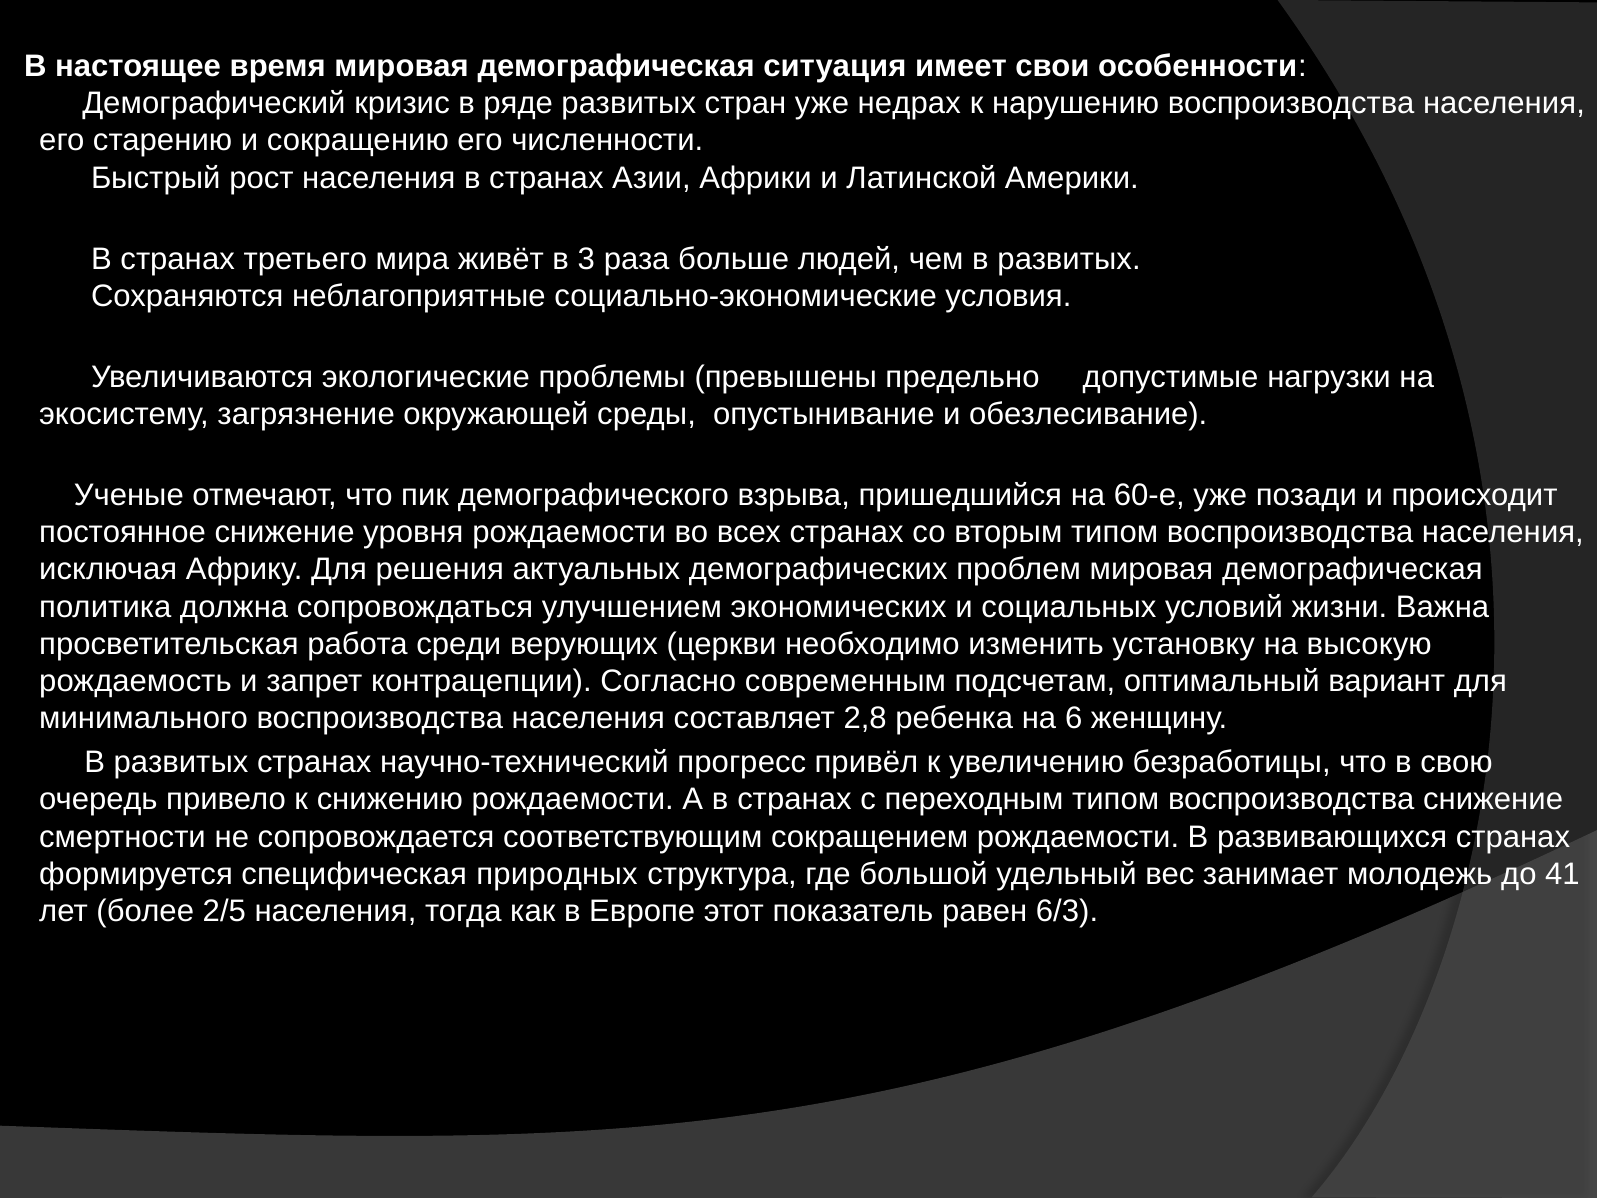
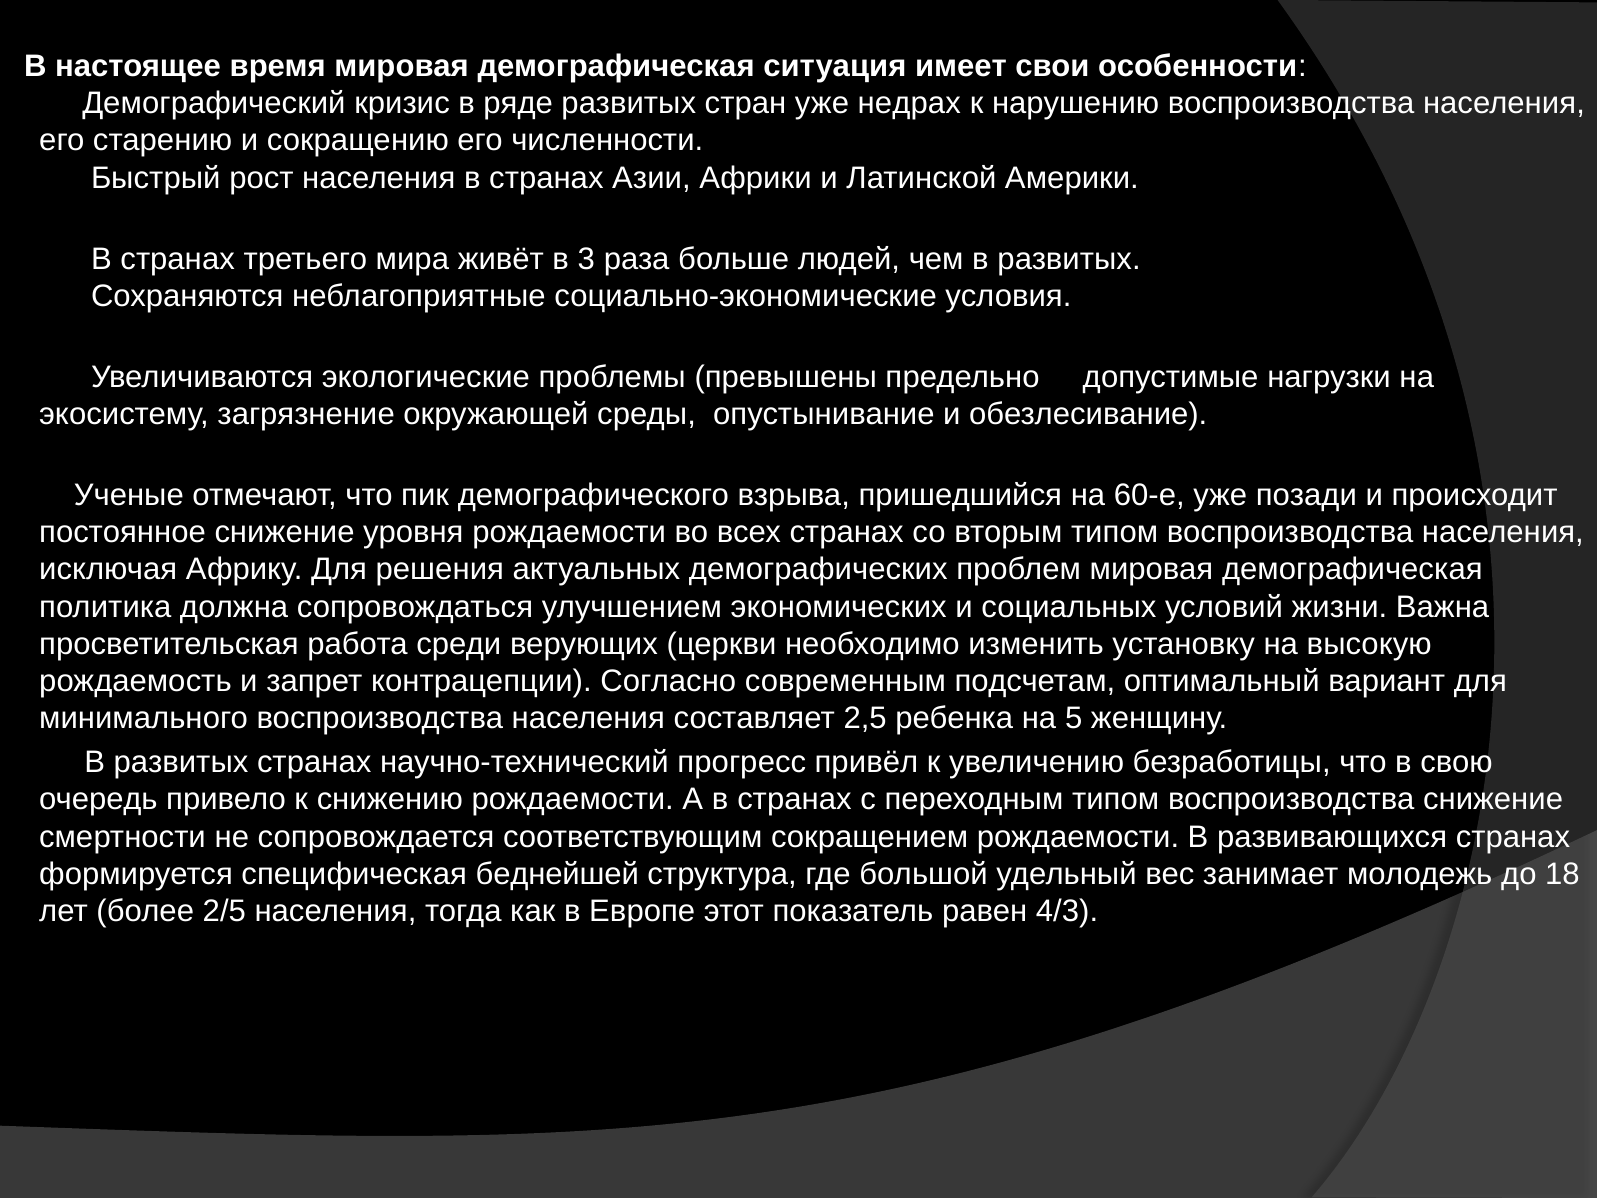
2,8: 2,8 -> 2,5
6: 6 -> 5
природных: природных -> беднейшей
41: 41 -> 18
6/3: 6/3 -> 4/3
